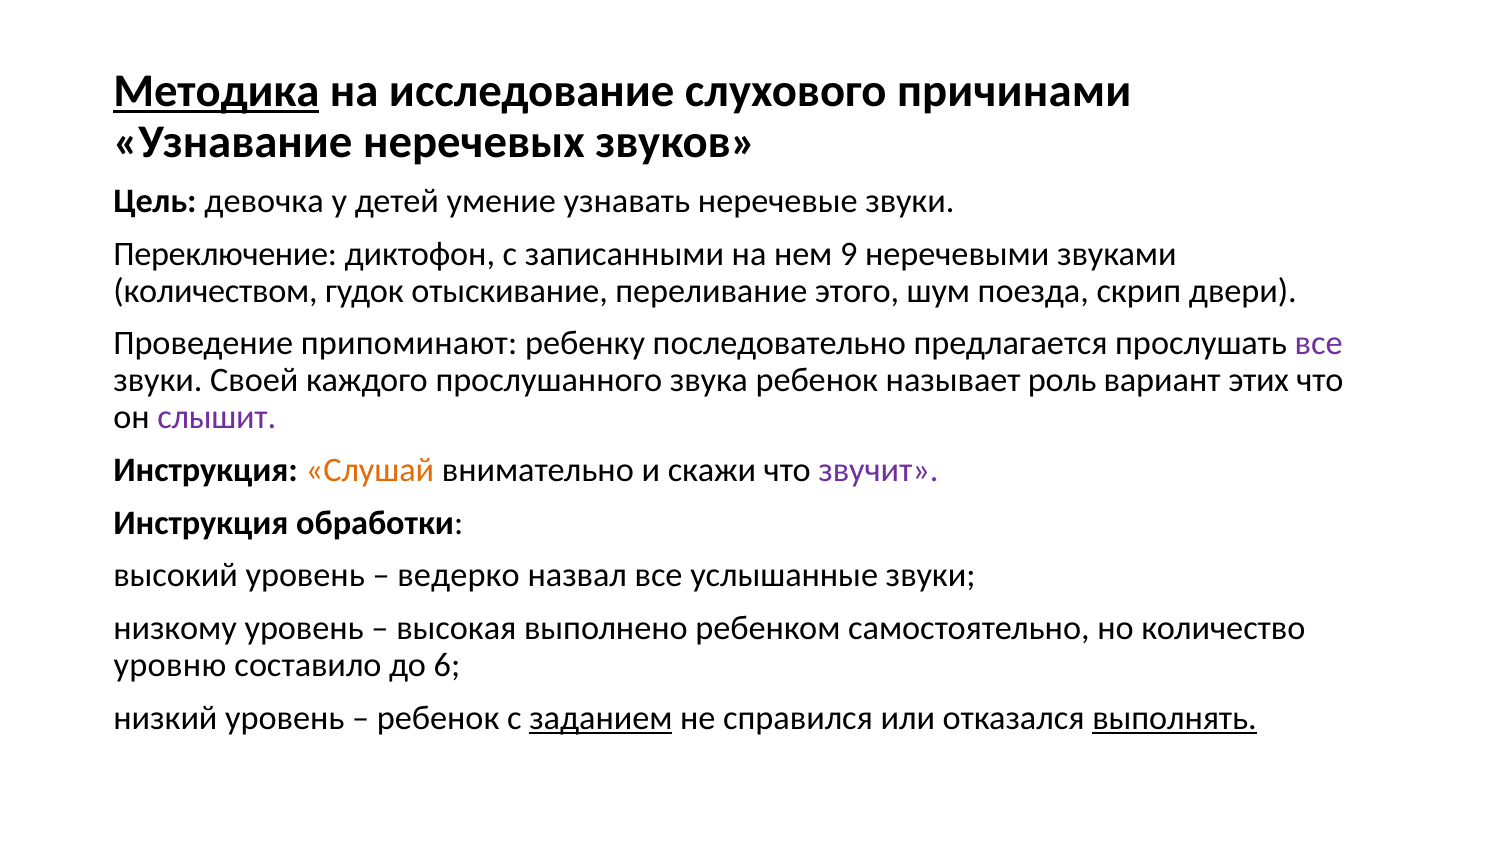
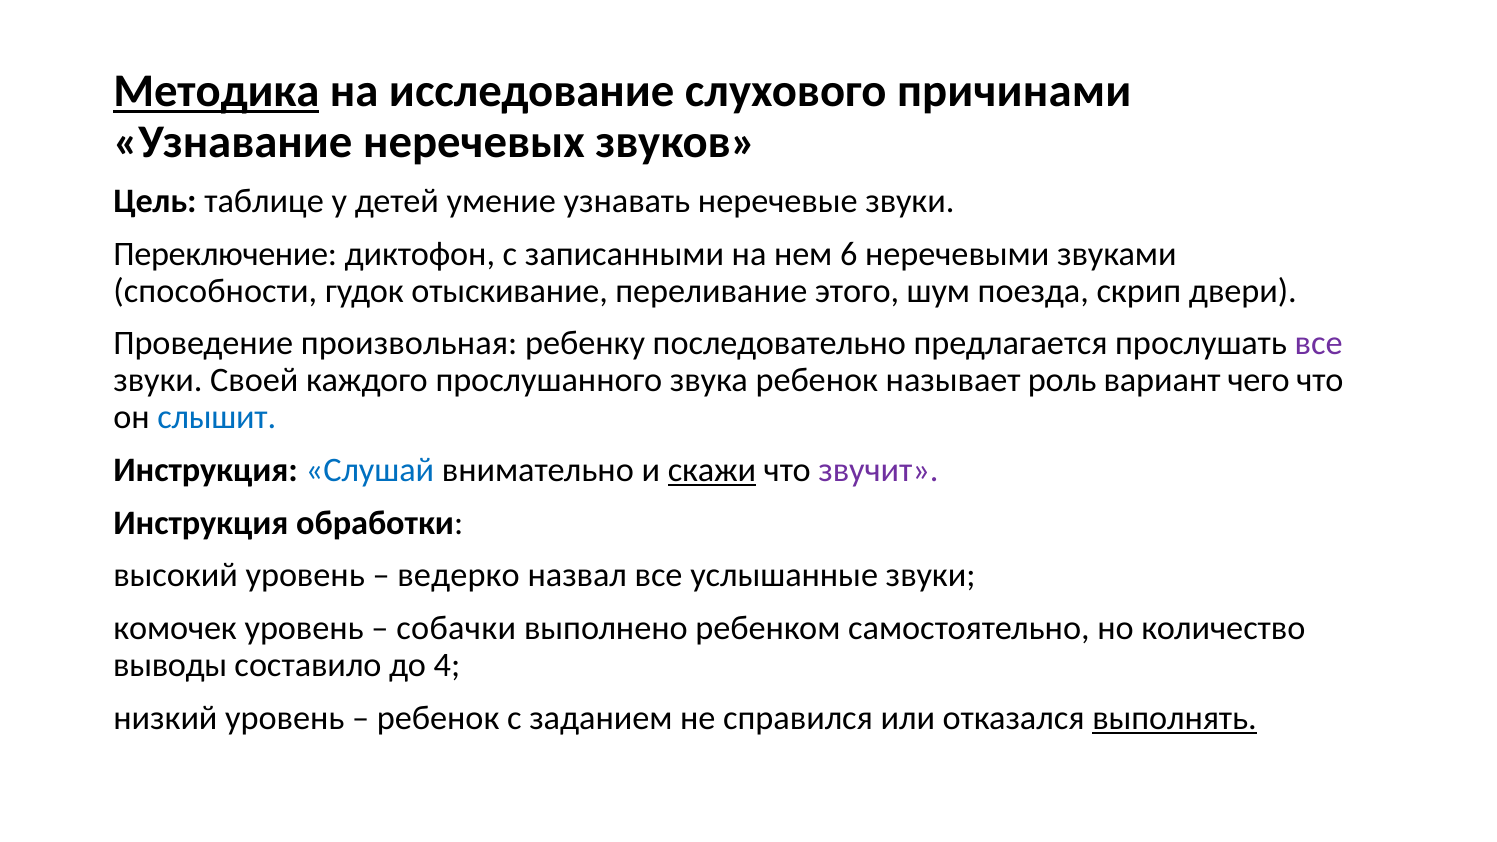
девочка: девочка -> таблице
9: 9 -> 6
количеством: количеством -> способности
припоминают: припоминают -> произвольная
этих: этих -> чего
слышит colour: purple -> blue
Слушай colour: orange -> blue
скажи underline: none -> present
низкому: низкому -> комочек
высокая: высокая -> собачки
уровню: уровню -> выводы
6: 6 -> 4
заданием underline: present -> none
